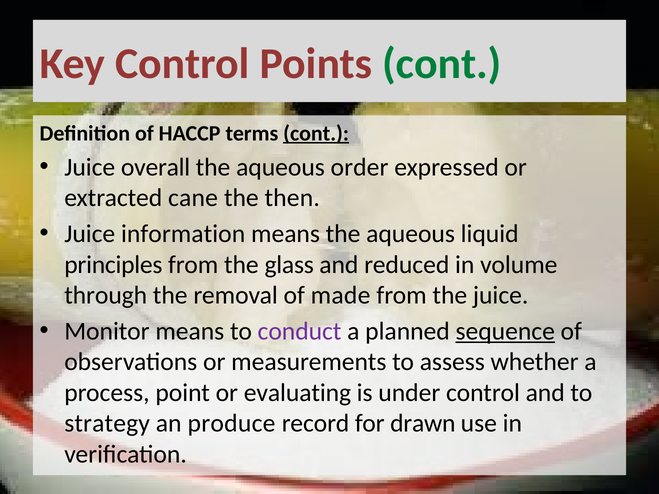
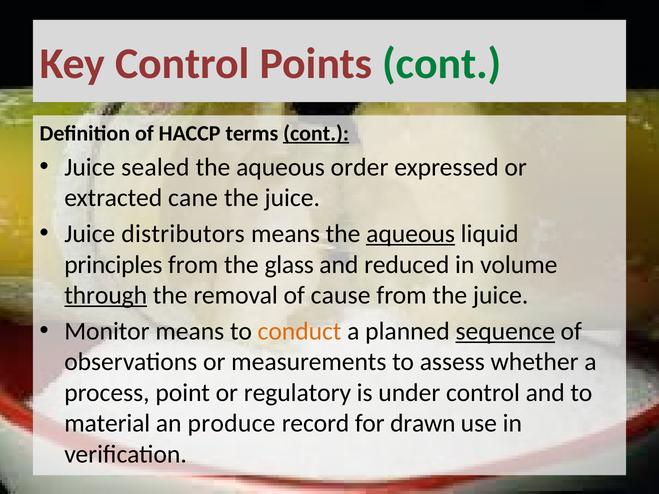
overall: overall -> sealed
then at (292, 198): then -> juice
information: information -> distributors
aqueous at (411, 234) underline: none -> present
through underline: none -> present
made: made -> cause
conduct colour: purple -> orange
evaluating: evaluating -> regulatory
strategy: strategy -> material
